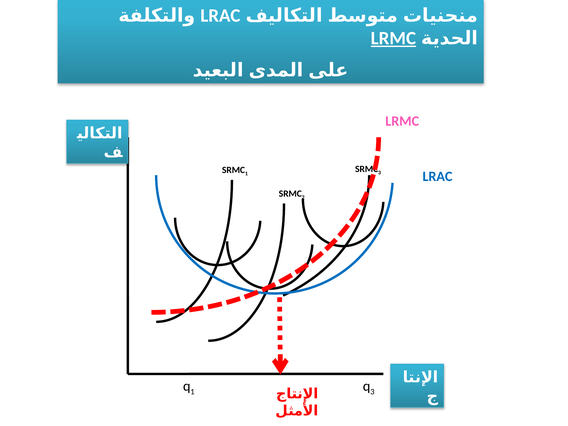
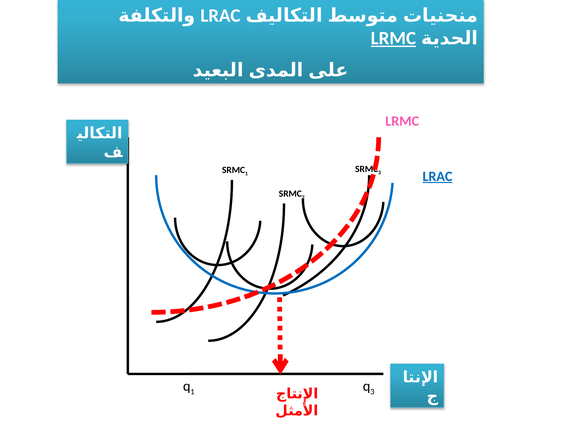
LRAC at (437, 176) underline: none -> present
